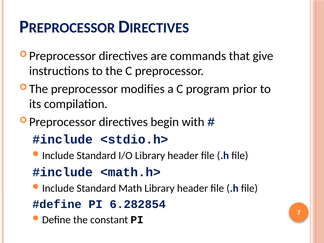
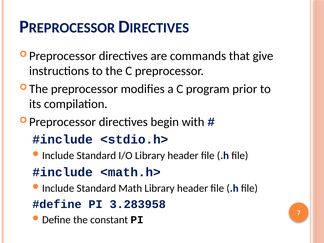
6.282854: 6.282854 -> 3.283958
